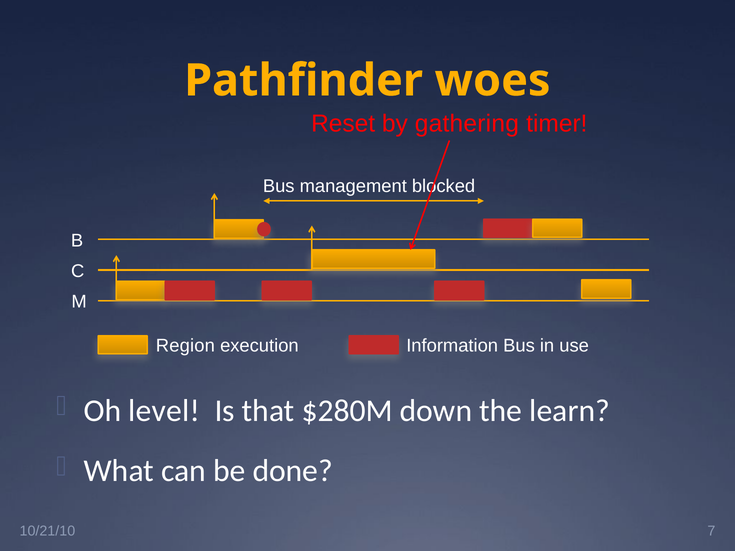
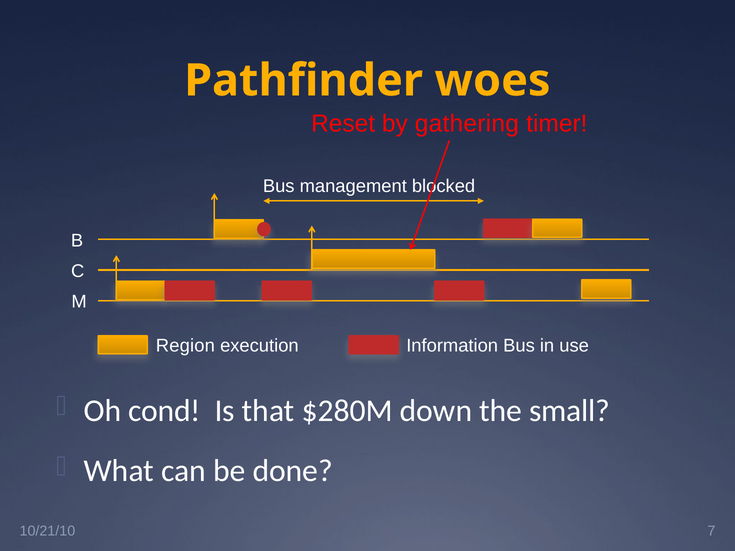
level: level -> cond
learn: learn -> small
